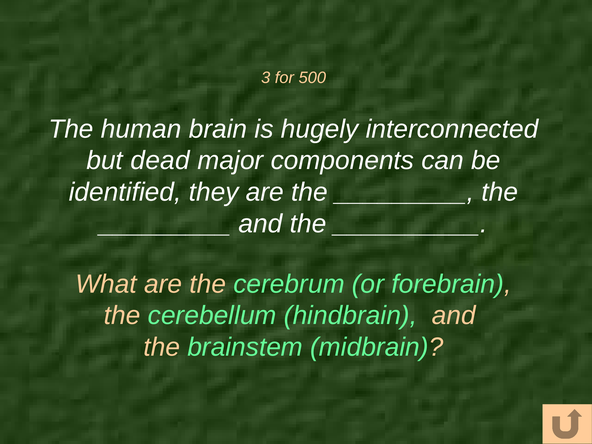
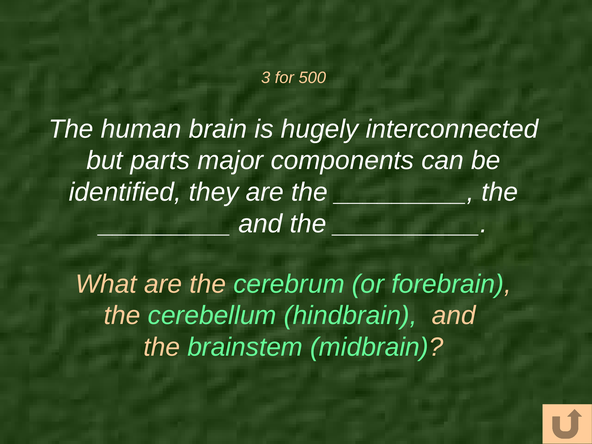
dead: dead -> parts
